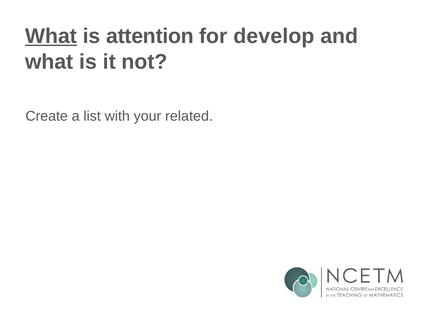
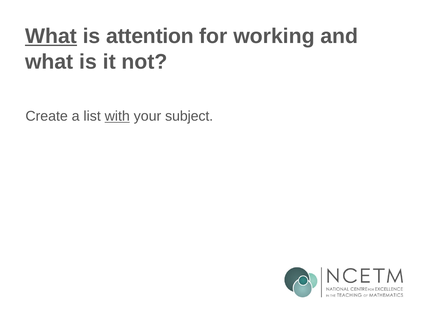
develop: develop -> working
with underline: none -> present
related: related -> subject
